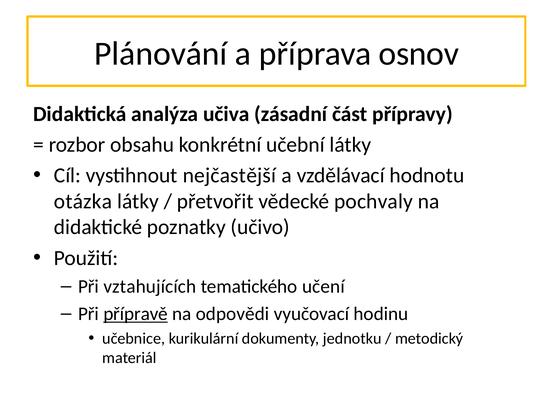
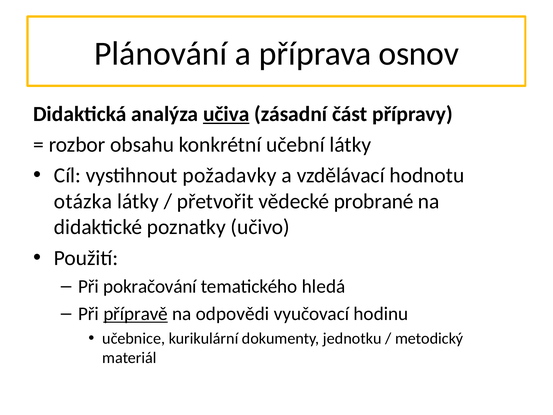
učiva underline: none -> present
nejčastější: nejčastější -> požadavky
pochvaly: pochvaly -> probrané
vztahujících: vztahujících -> pokračování
učení: učení -> hledá
